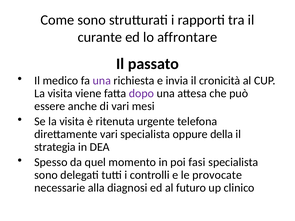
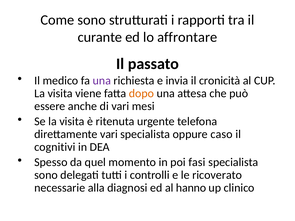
dopo colour: purple -> orange
della: della -> caso
strategia: strategia -> cognitivi
provocate: provocate -> ricoverato
futuro: futuro -> hanno
